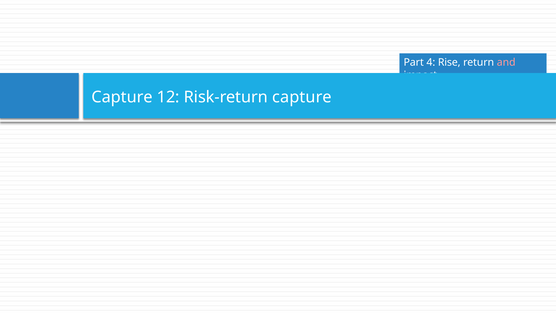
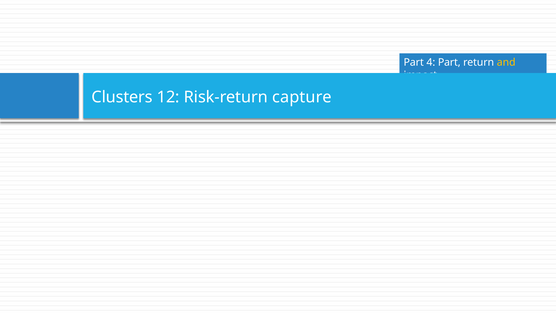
4 Rise: Rise -> Part
and colour: pink -> yellow
Capture at (122, 97): Capture -> Clusters
